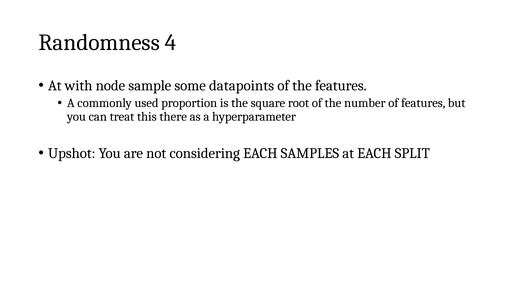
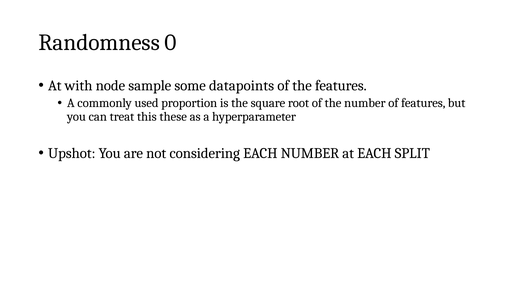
4: 4 -> 0
there: there -> these
EACH SAMPLES: SAMPLES -> NUMBER
